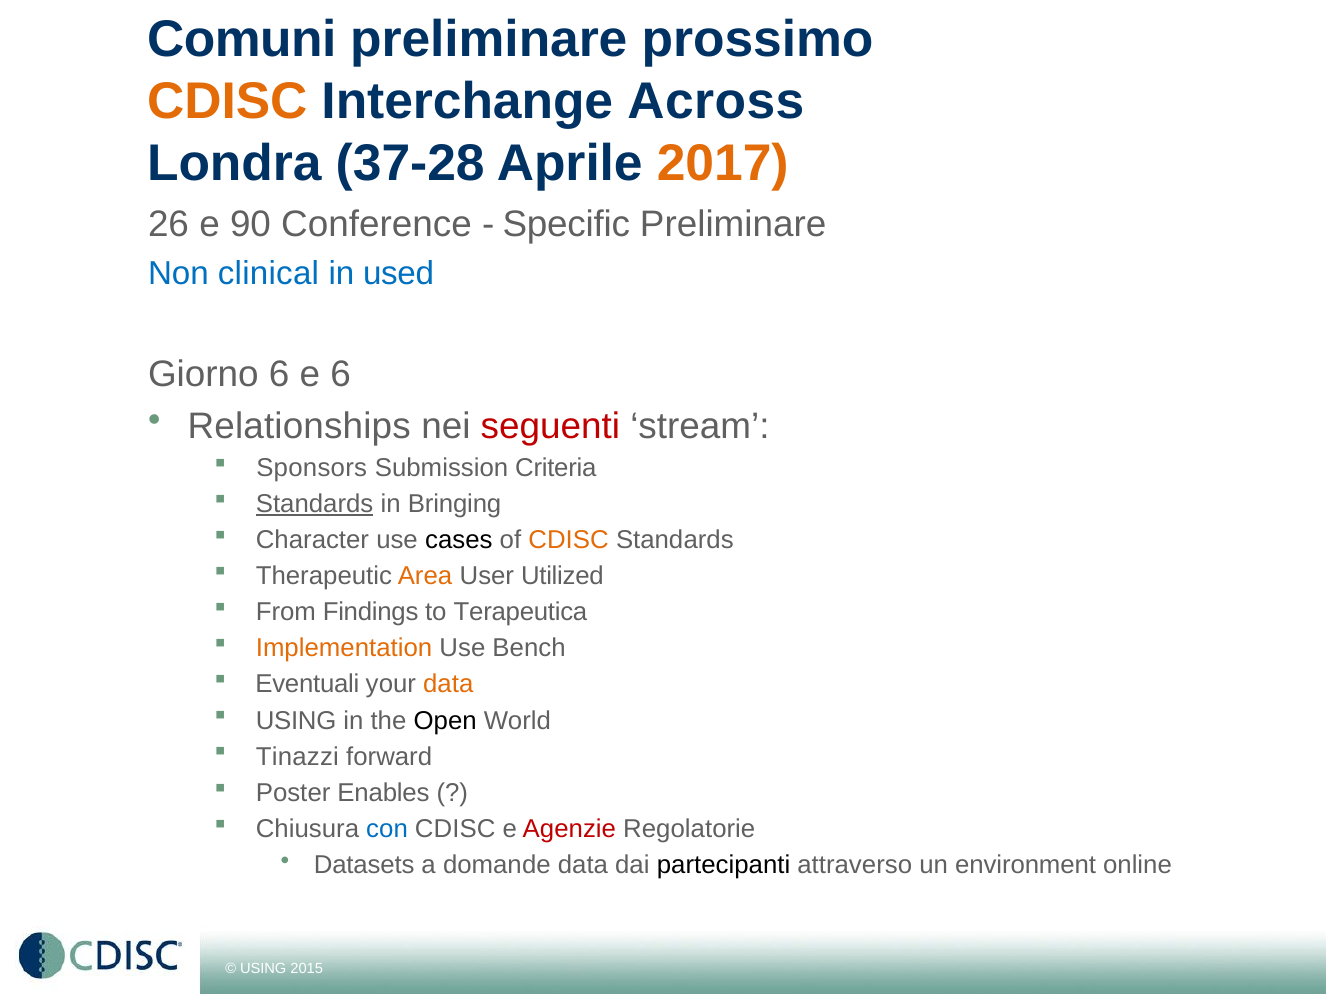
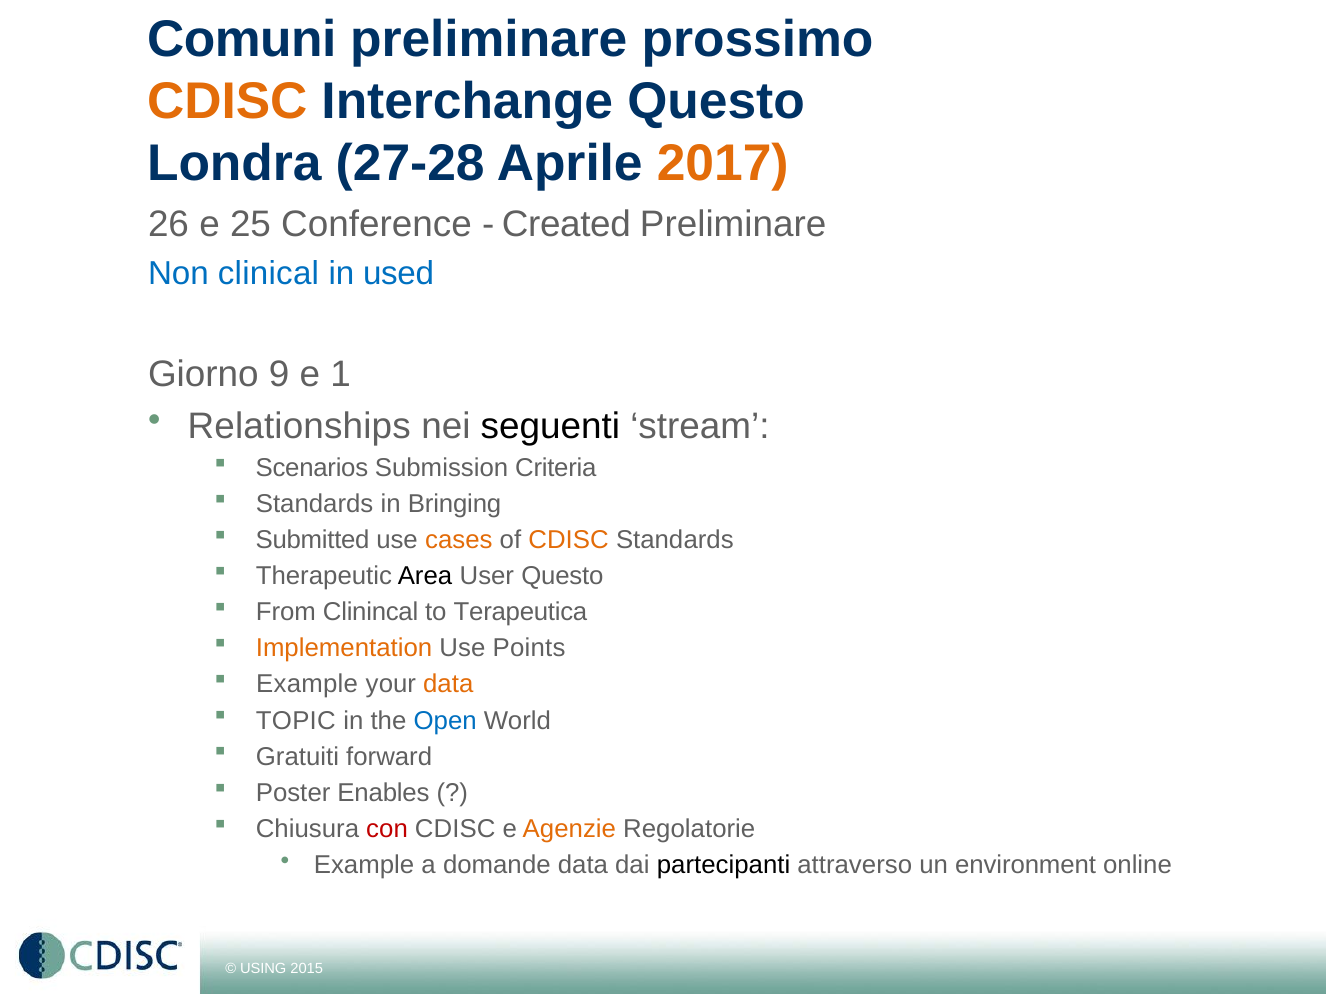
Interchange Across: Across -> Questo
37-28: 37-28 -> 27-28
90: 90 -> 25
Specific: Specific -> Created
Giorno 6: 6 -> 9
e 6: 6 -> 1
seguenti colour: red -> black
Sponsors: Sponsors -> Scenarios
Standards at (315, 504) underline: present -> none
Character: Character -> Submitted
cases colour: black -> orange
Area colour: orange -> black
User Utilized: Utilized -> Questo
Findings: Findings -> Clinincal
Bench: Bench -> Points
Eventuali at (307, 685): Eventuali -> Example
USING at (296, 721): USING -> TOPIC
Open colour: black -> blue
Tinazzi: Tinazzi -> Gratuiti
con colour: blue -> red
Agenzie colour: red -> orange
Datasets at (364, 865): Datasets -> Example
